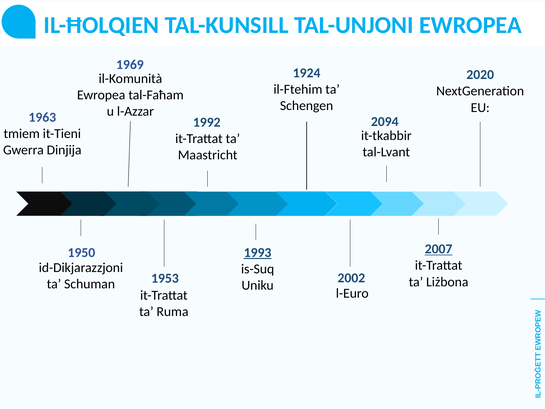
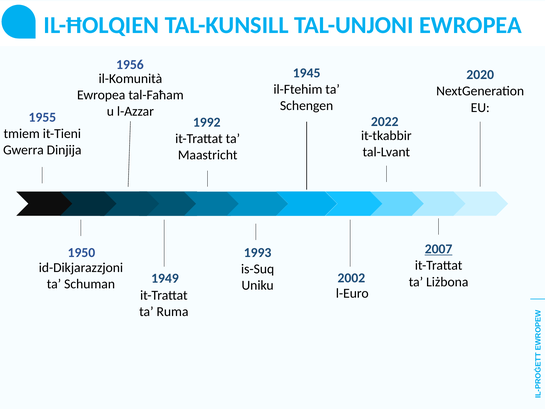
1969: 1969 -> 1956
1924: 1924 -> 1945
1963: 1963 -> 1955
2094: 2094 -> 2022
1993 underline: present -> none
1953: 1953 -> 1949
